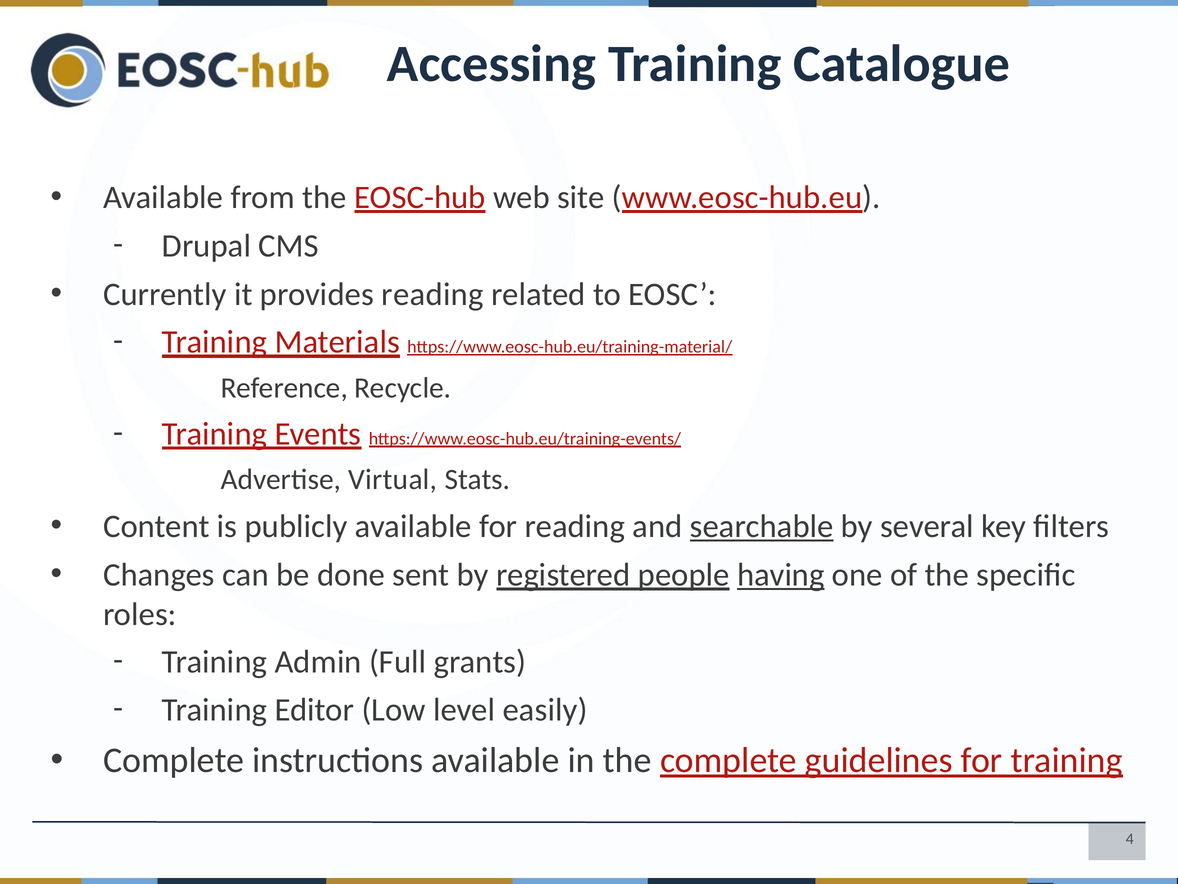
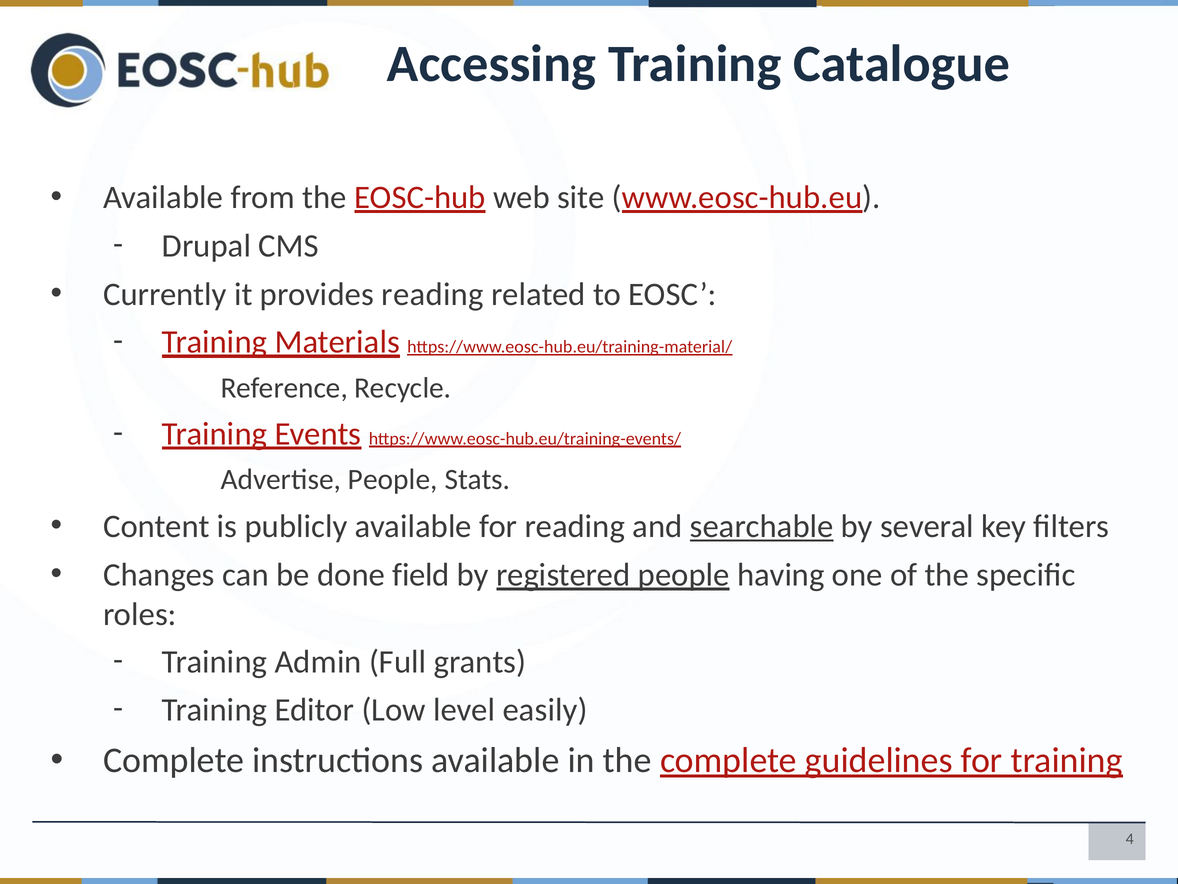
Advertise Virtual: Virtual -> People
sent: sent -> field
having underline: present -> none
